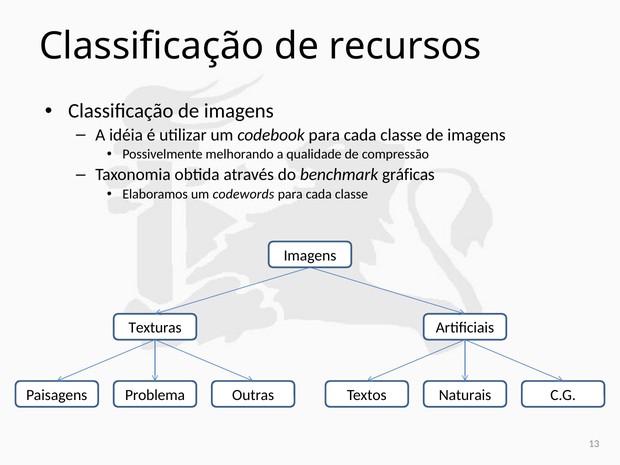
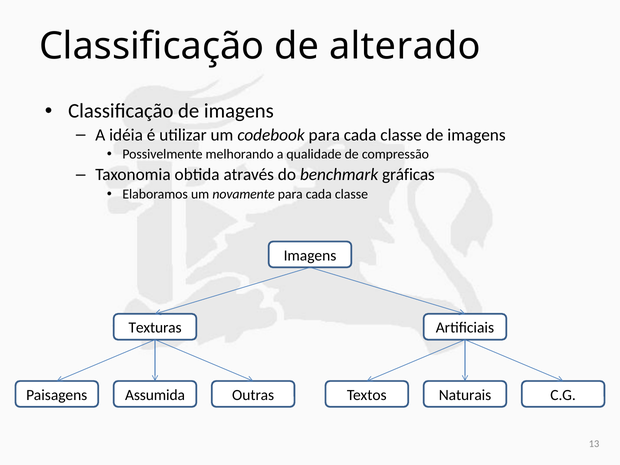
recursos: recursos -> alterado
codewords: codewords -> novamente
Problema: Problema -> Assumida
